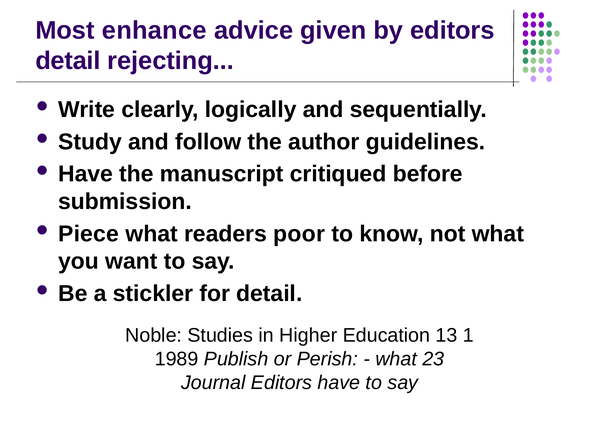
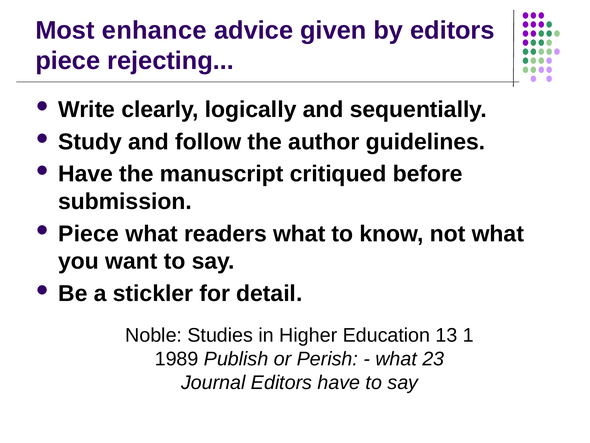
detail at (68, 61): detail -> piece
readers poor: poor -> what
